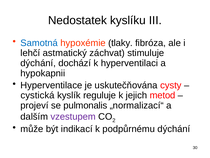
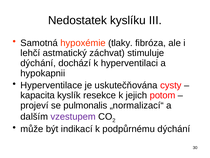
Samotná colour: blue -> black
cystická: cystická -> kapacita
reguluje: reguluje -> resekce
metod: metod -> potom
